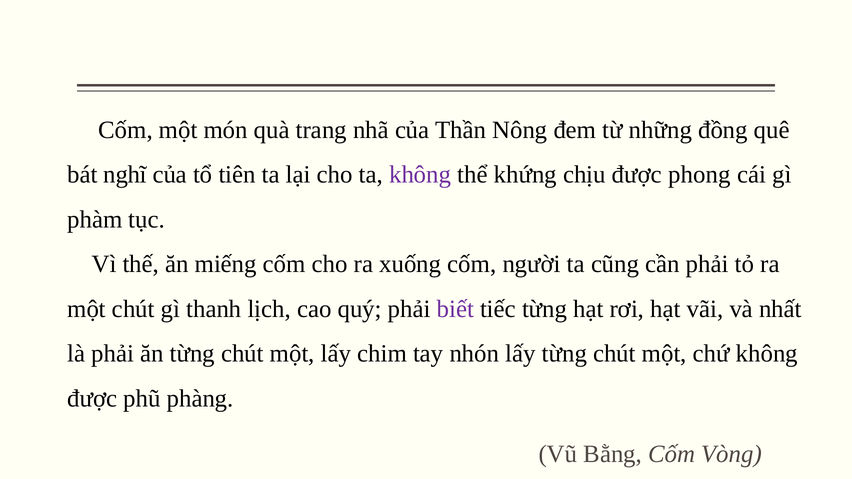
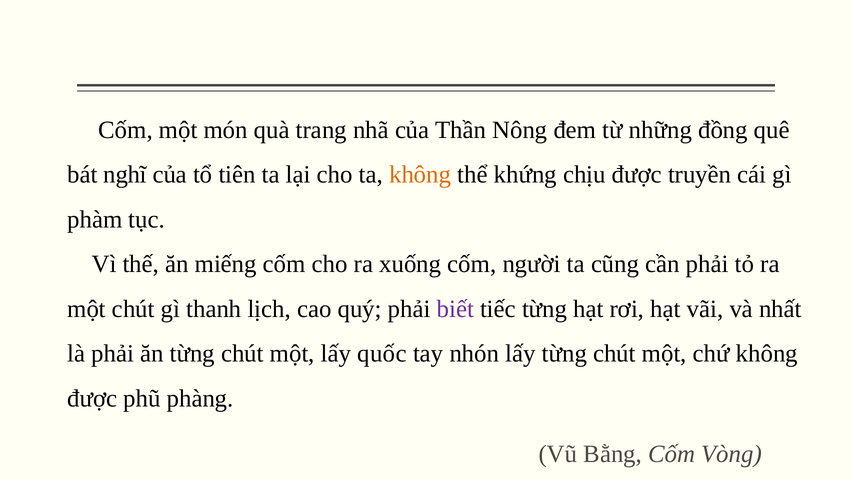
không at (420, 175) colour: purple -> orange
phong: phong -> truyền
chim: chim -> quốc
